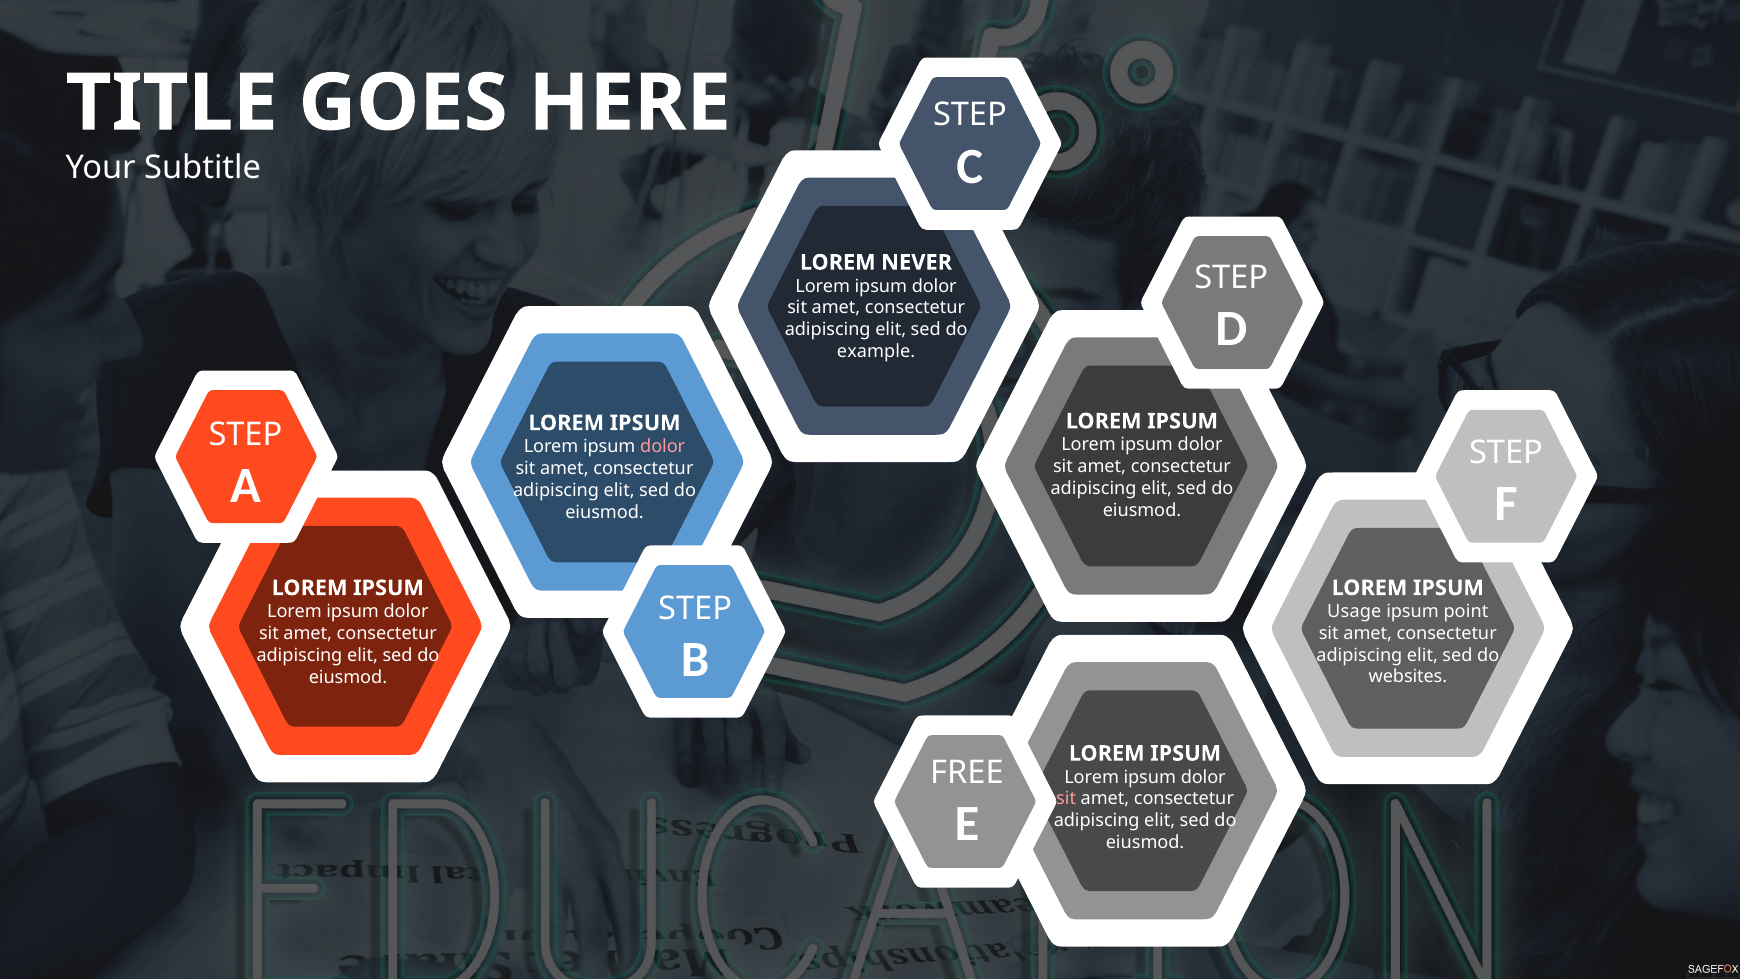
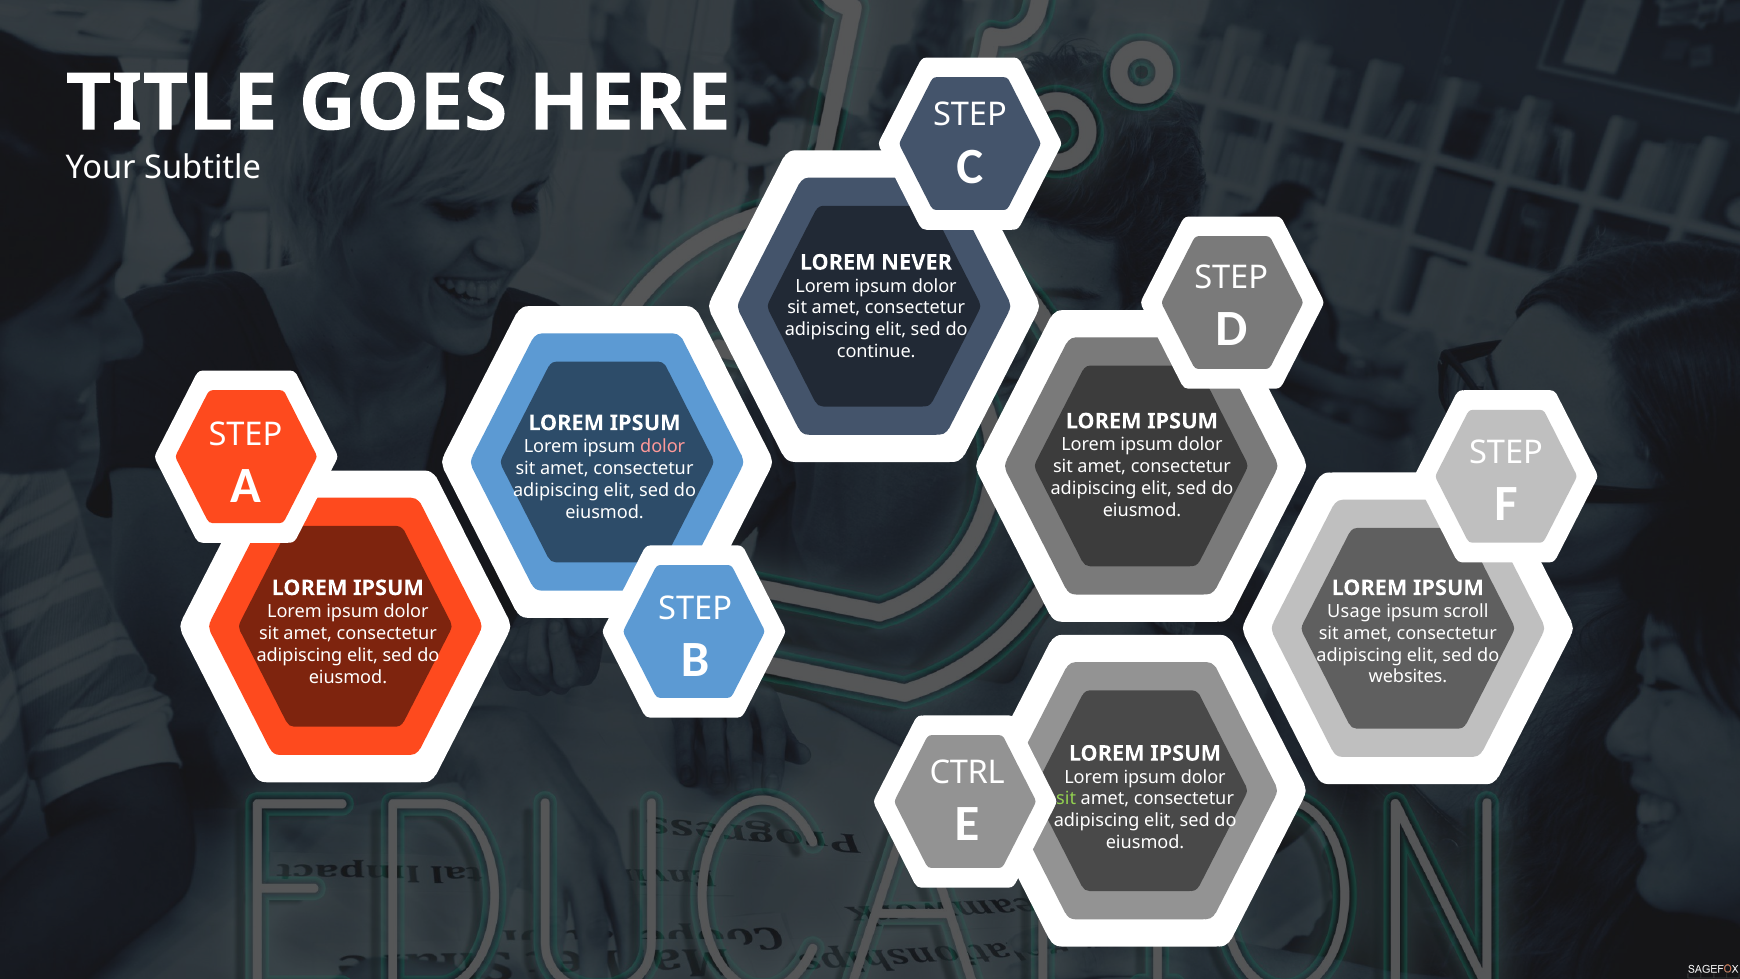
example: example -> continue
point: point -> scroll
FREE: FREE -> CTRL
sit at (1066, 799) colour: pink -> light green
